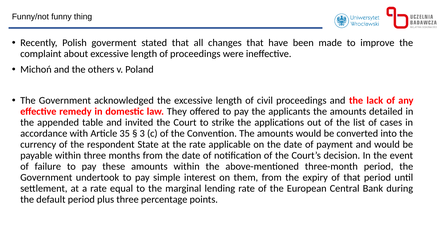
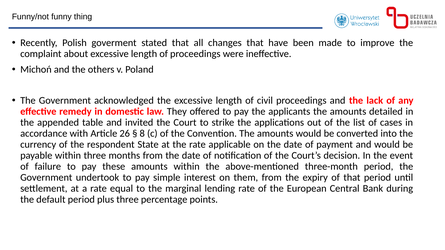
35: 35 -> 26
3: 3 -> 8
